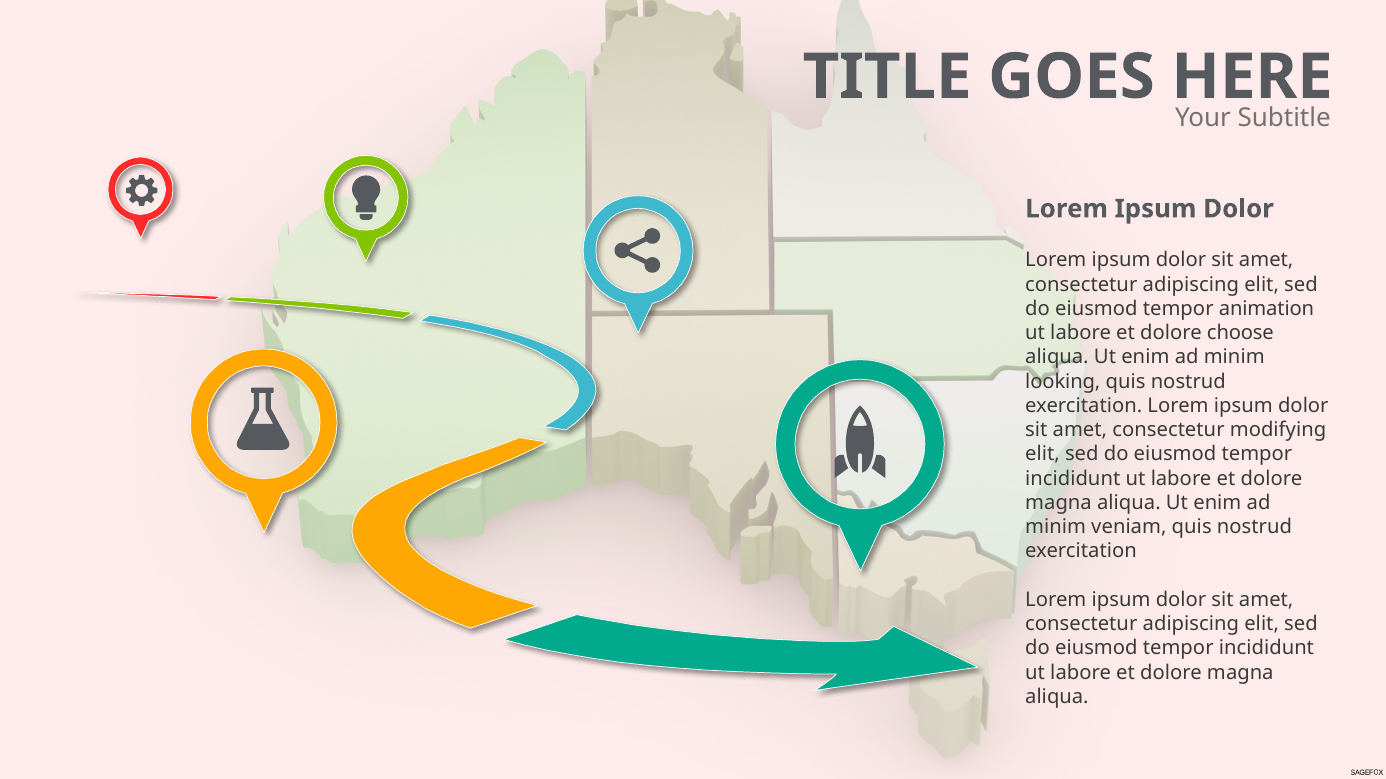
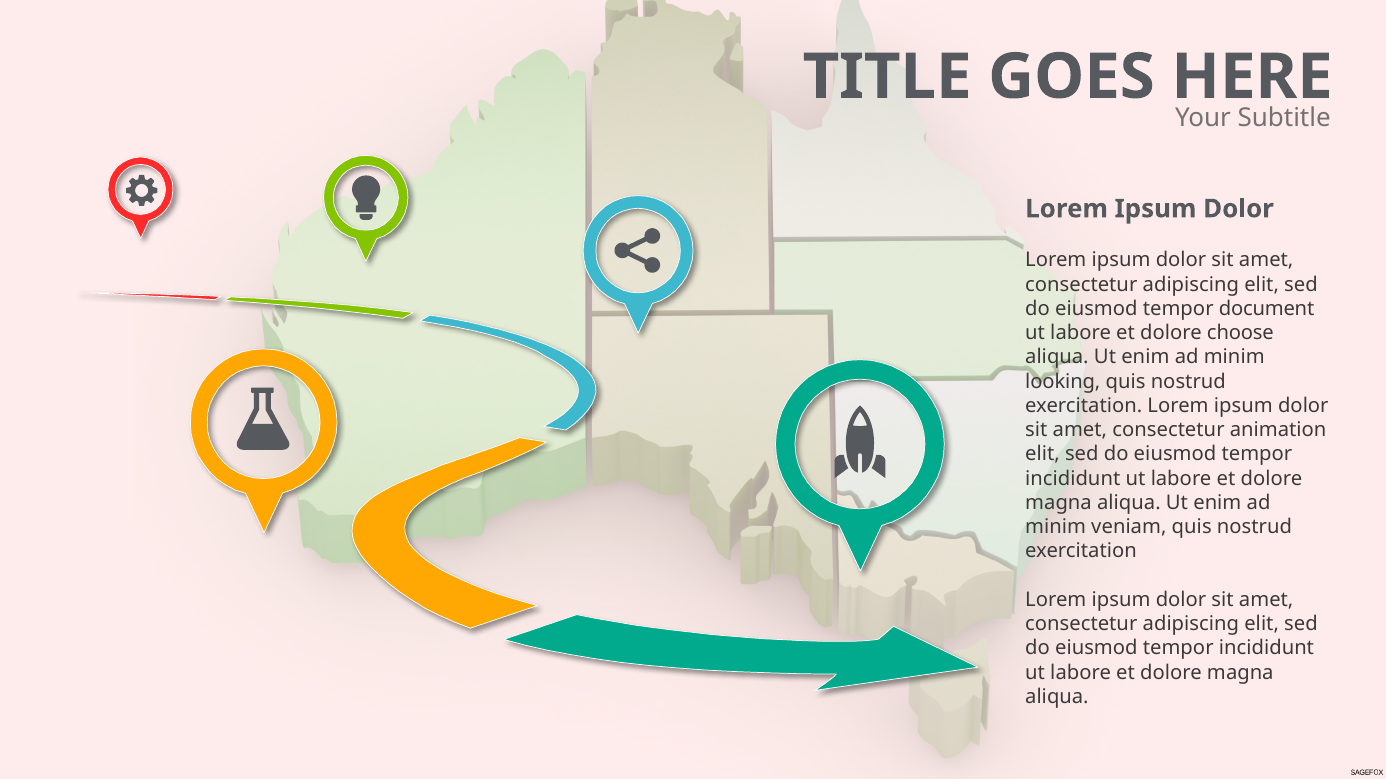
animation: animation -> document
modifying: modifying -> animation
